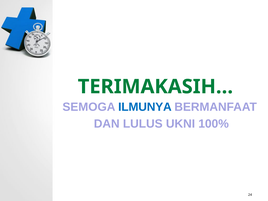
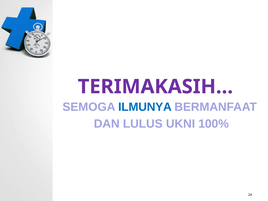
TERIMAKASIH… colour: green -> purple
